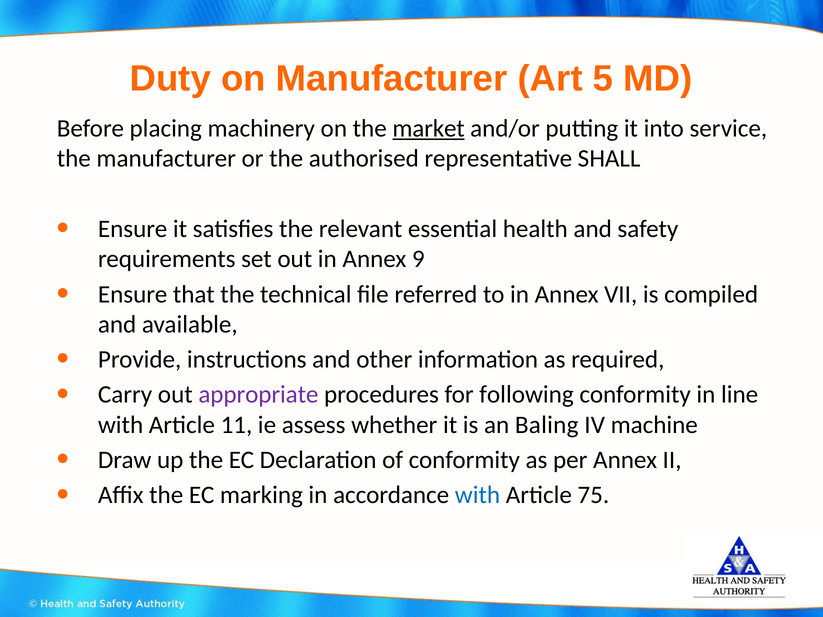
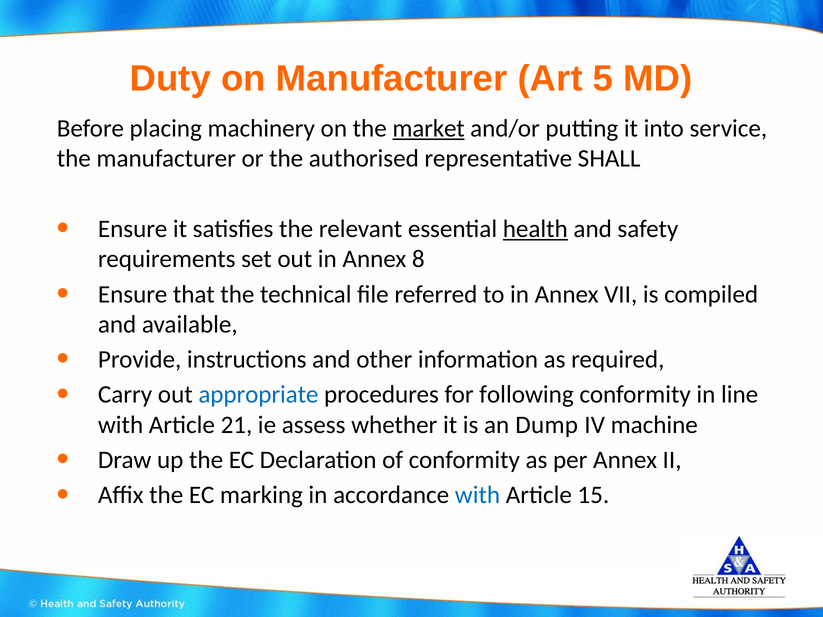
health underline: none -> present
9: 9 -> 8
appropriate colour: purple -> blue
11: 11 -> 21
Baling: Baling -> Dump
75: 75 -> 15
